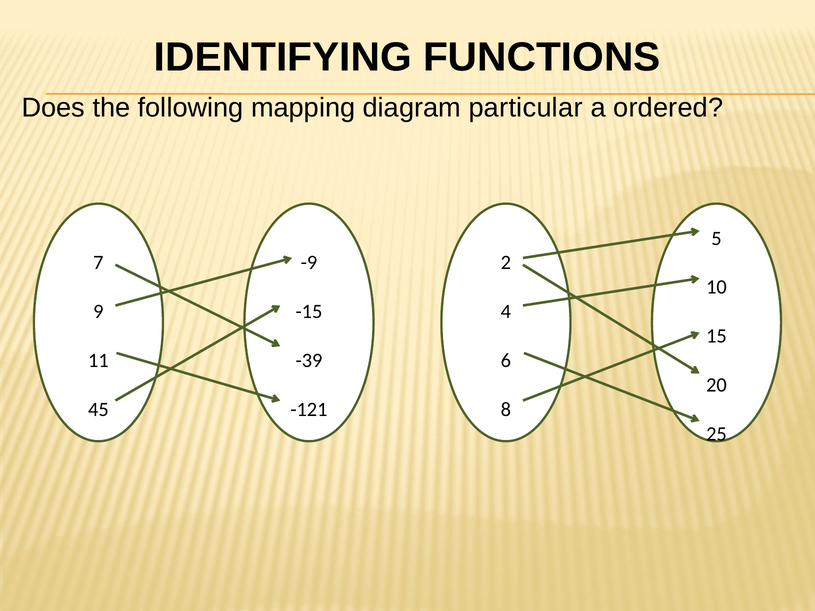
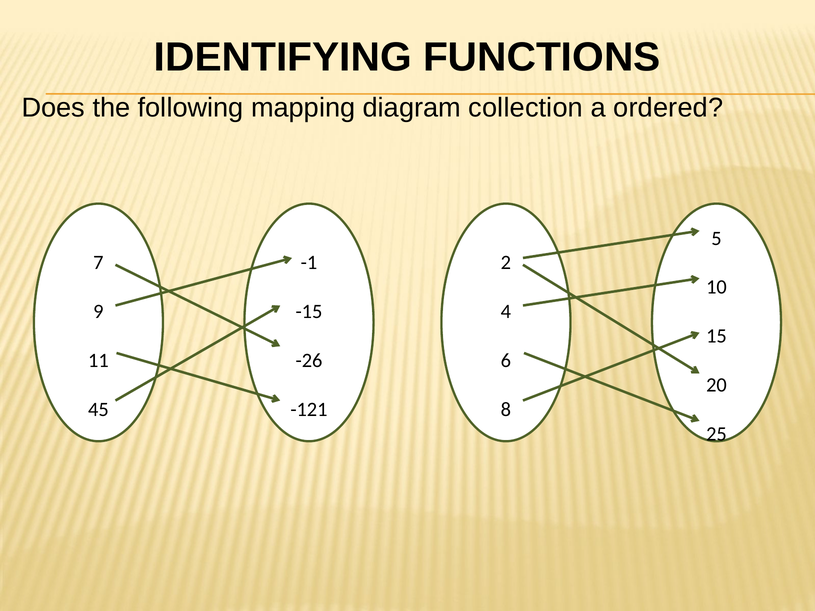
particular: particular -> collection
-9: -9 -> -1
-39: -39 -> -26
